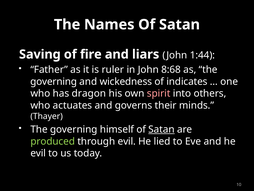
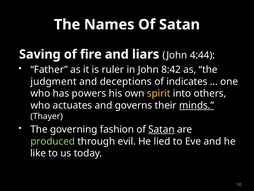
1:44: 1:44 -> 4:44
8:68: 8:68 -> 8:42
governing at (54, 81): governing -> judgment
wickedness: wickedness -> deceptions
dragon: dragon -> powers
spirit colour: pink -> yellow
minds underline: none -> present
himself: himself -> fashion
evil at (38, 153): evil -> like
